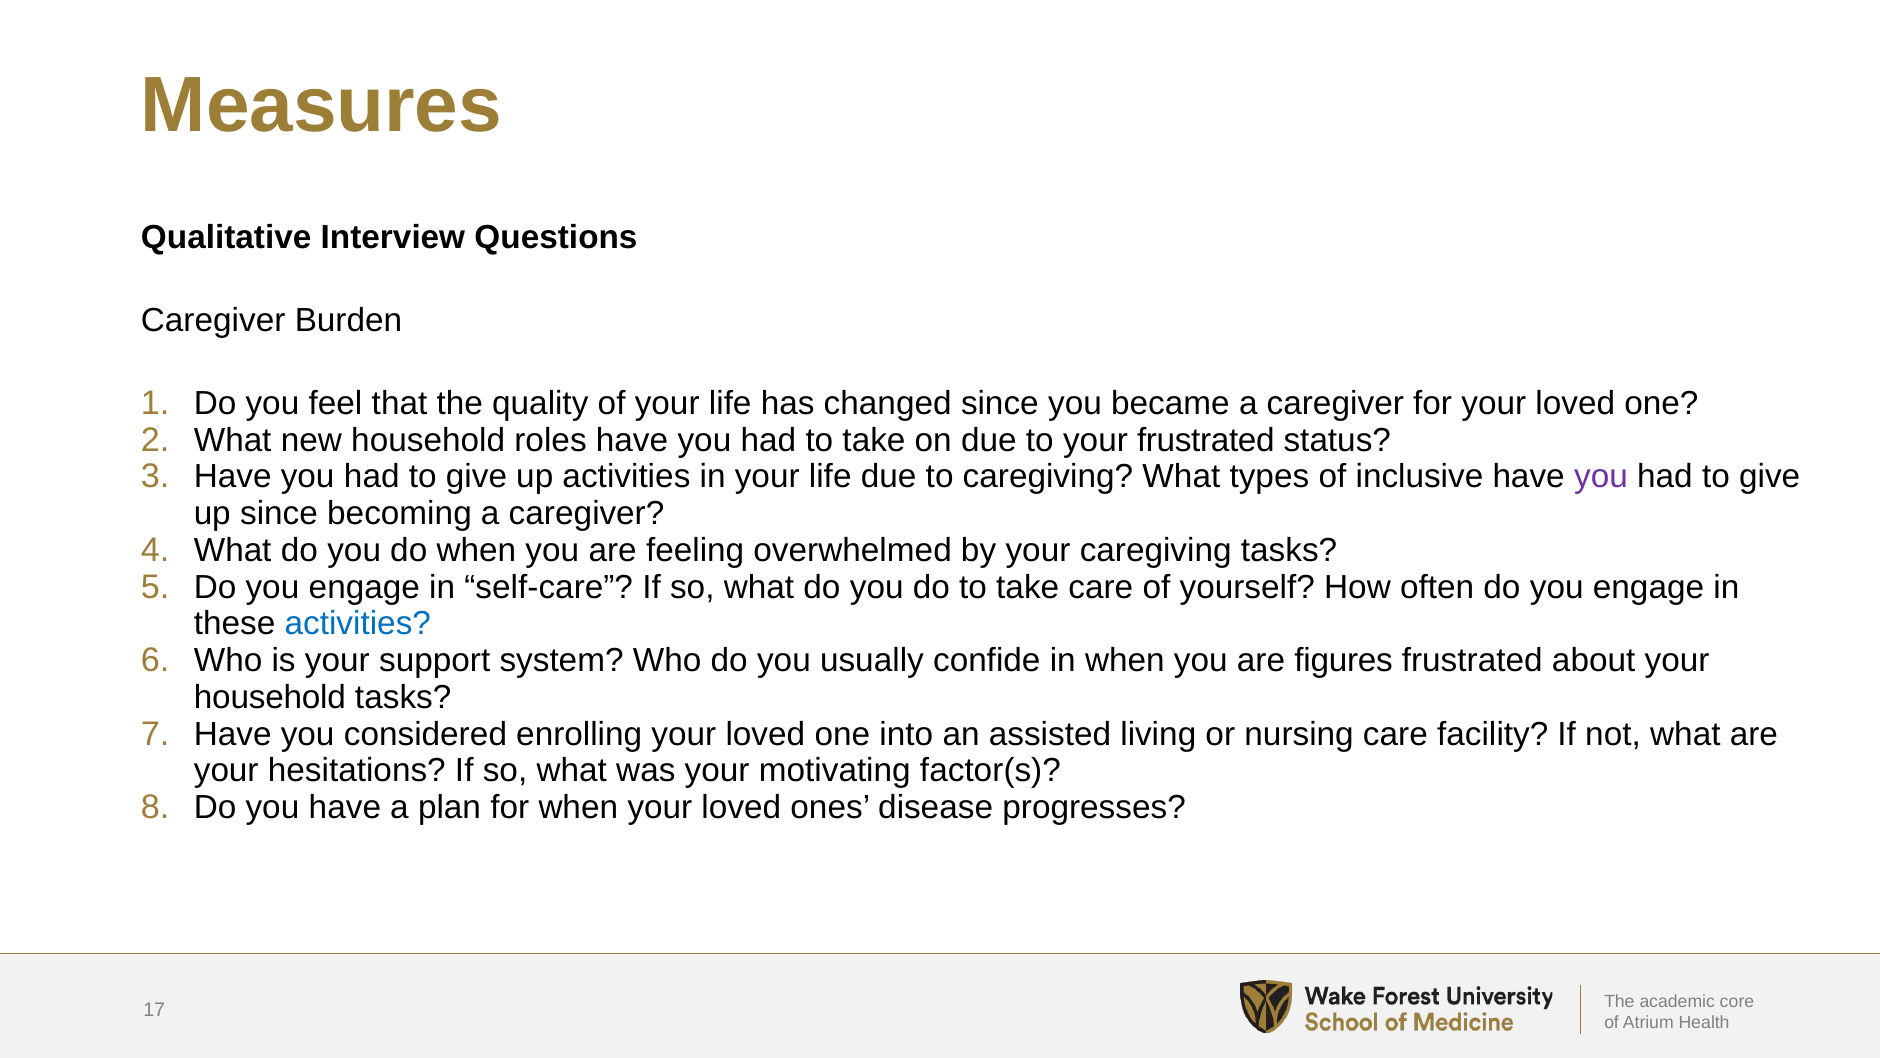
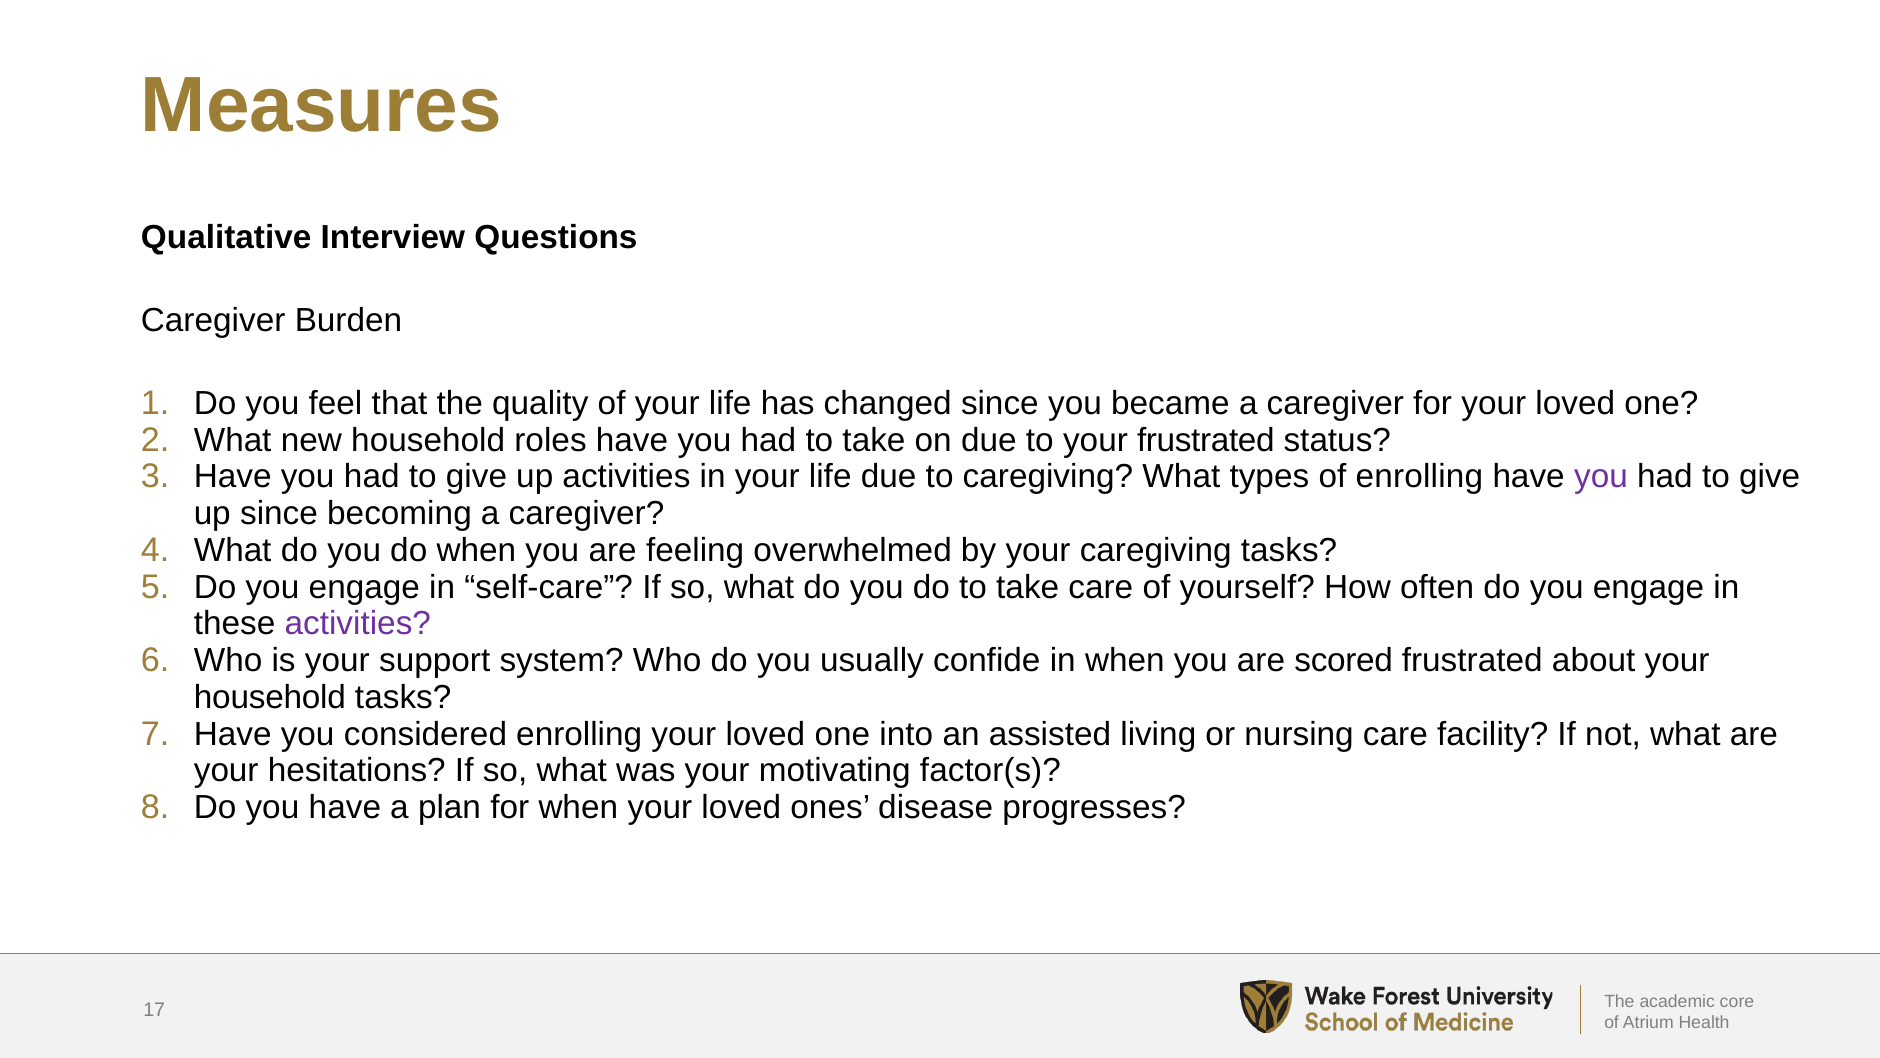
of inclusive: inclusive -> enrolling
activities at (358, 624) colour: blue -> purple
figures: figures -> scored
